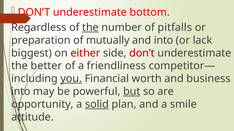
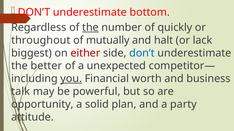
pitfalls: pitfalls -> quickly
preparation: preparation -> throughout
and into: into -> halt
don’t at (142, 53) colour: red -> blue
friendliness: friendliness -> unexpected
into at (21, 92): into -> talk
but underline: present -> none
solid underline: present -> none
smile: smile -> party
